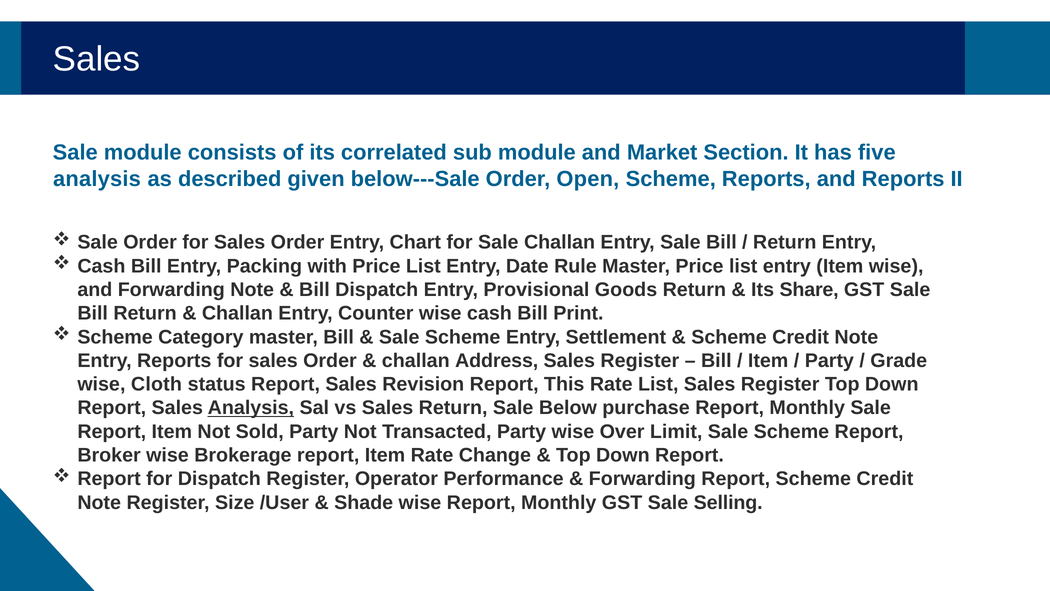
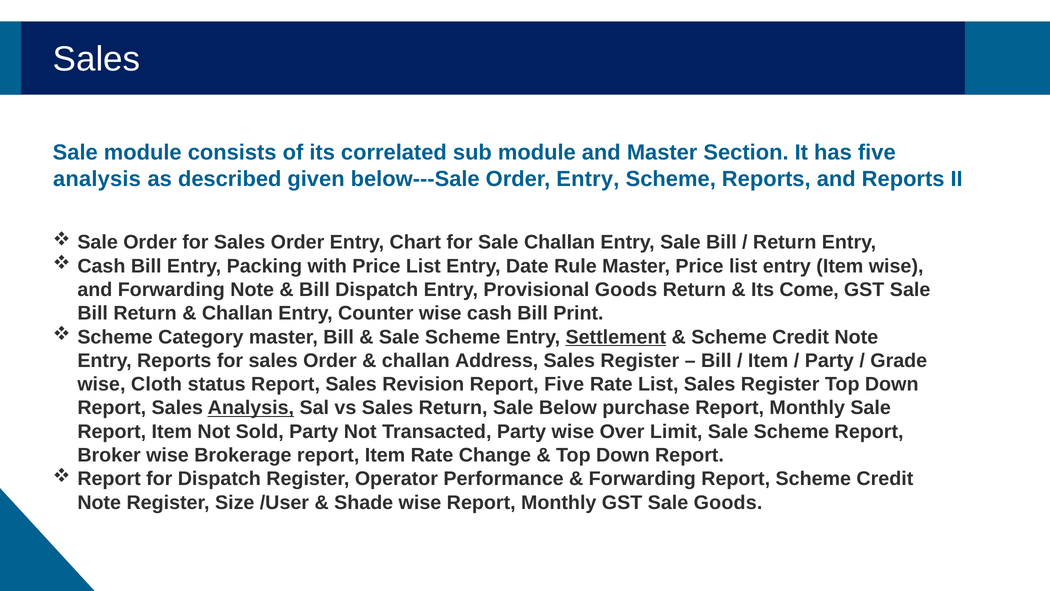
and Market: Market -> Master
below---Sale Order Open: Open -> Entry
Share: Share -> Come
Settlement underline: none -> present
Report This: This -> Five
Sale Selling: Selling -> Goods
